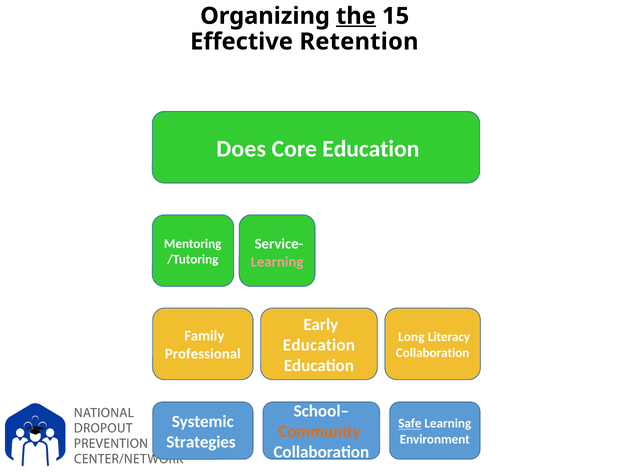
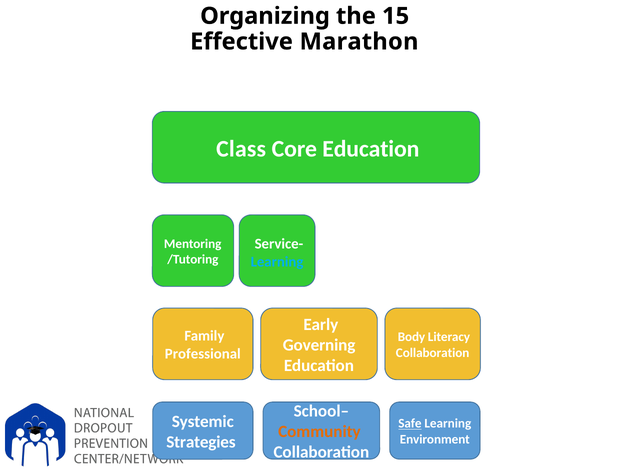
the underline: present -> none
Retention: Retention -> Marathon
Does: Does -> Class
Learning at (277, 262) colour: pink -> light blue
Long: Long -> Body
Education at (319, 345): Education -> Governing
